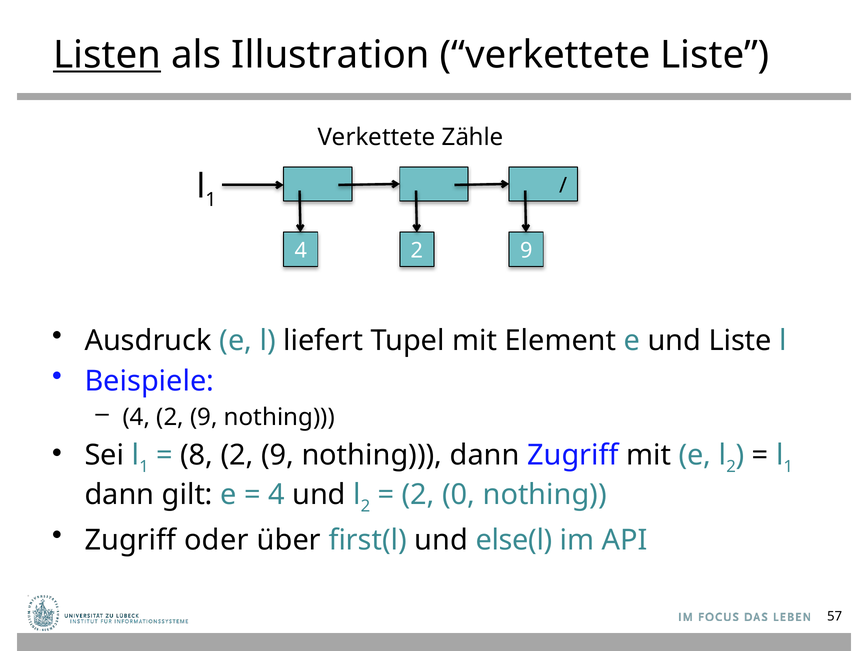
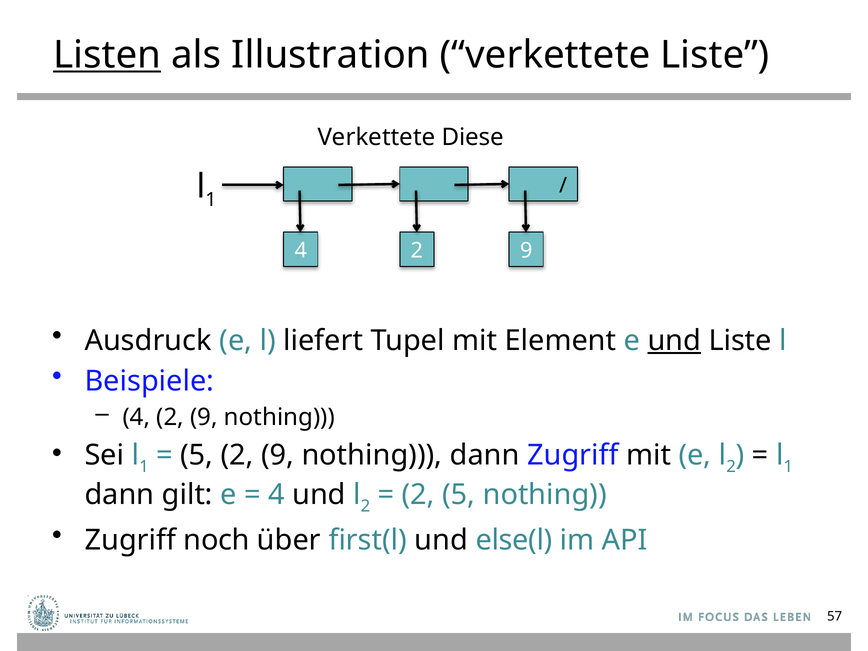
Zähle: Zähle -> Diese
und at (674, 341) underline: none -> present
8 at (197, 455): 8 -> 5
2 0: 0 -> 5
oder: oder -> noch
